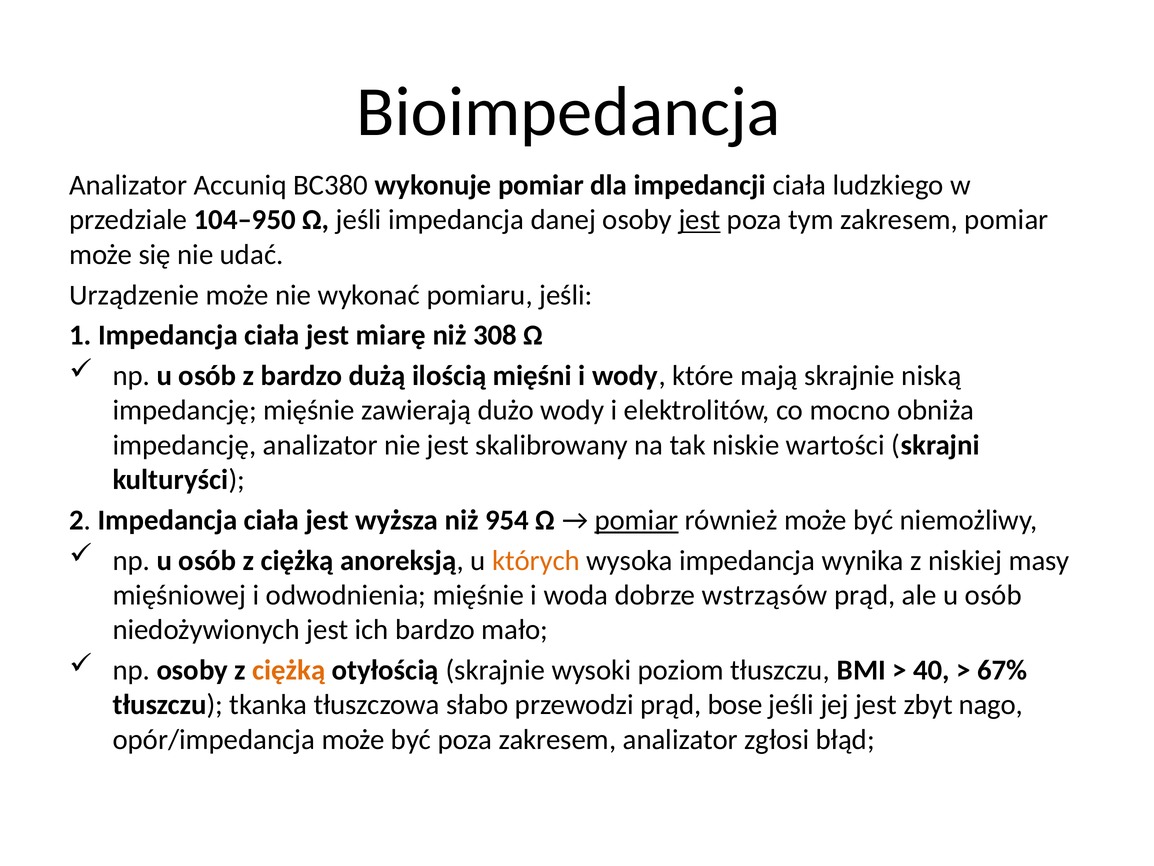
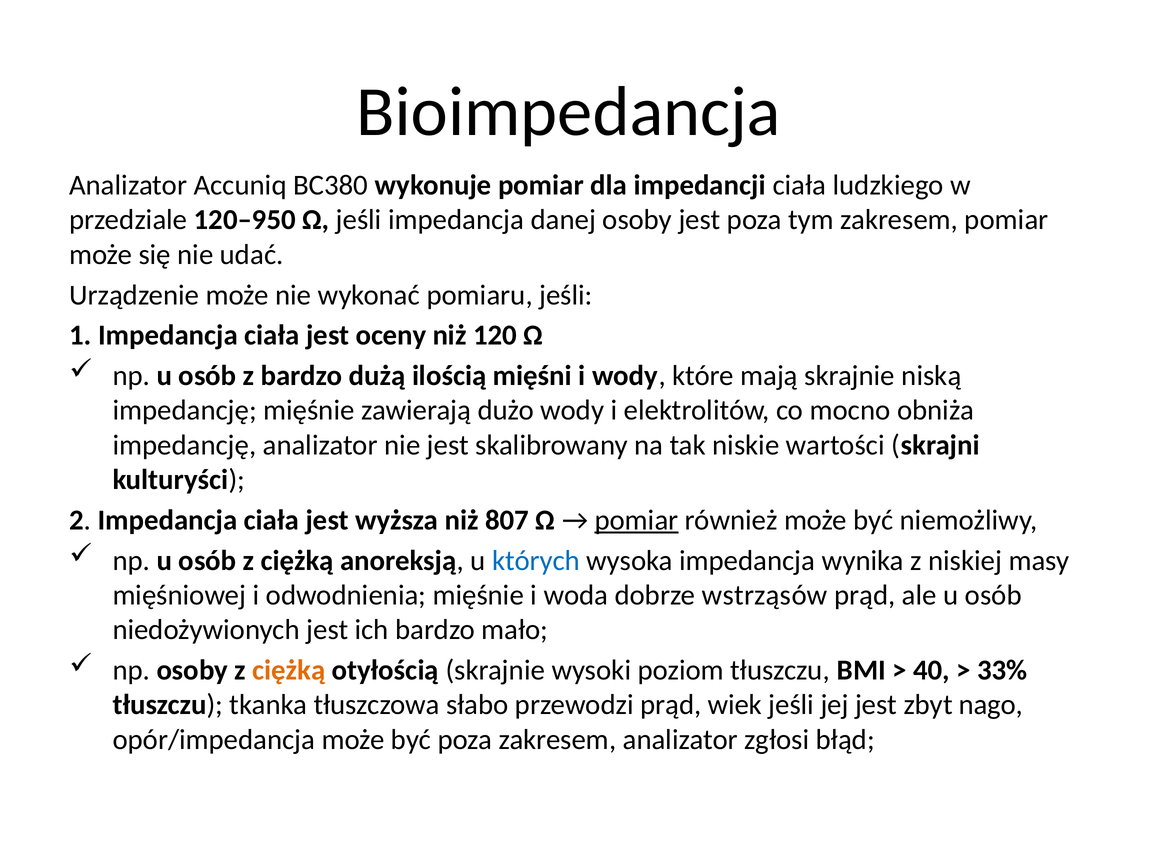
104–950: 104–950 -> 120–950
jest at (700, 220) underline: present -> none
miarę: miarę -> oceny
308: 308 -> 120
954: 954 -> 807
których colour: orange -> blue
67%: 67% -> 33%
bose: bose -> wiek
